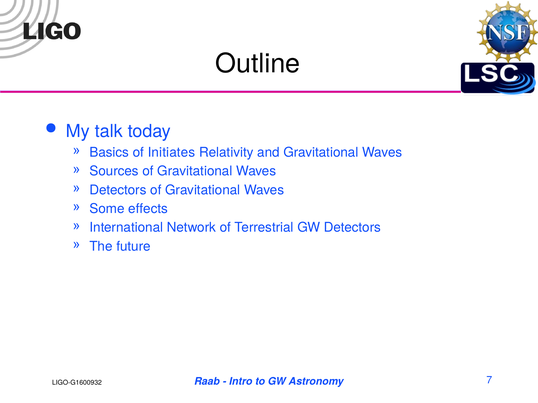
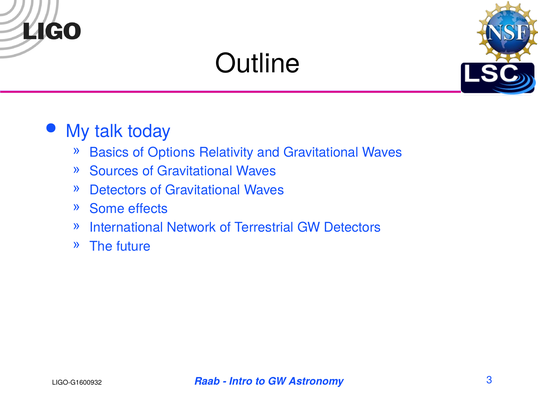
Initiates: Initiates -> Options
7: 7 -> 3
